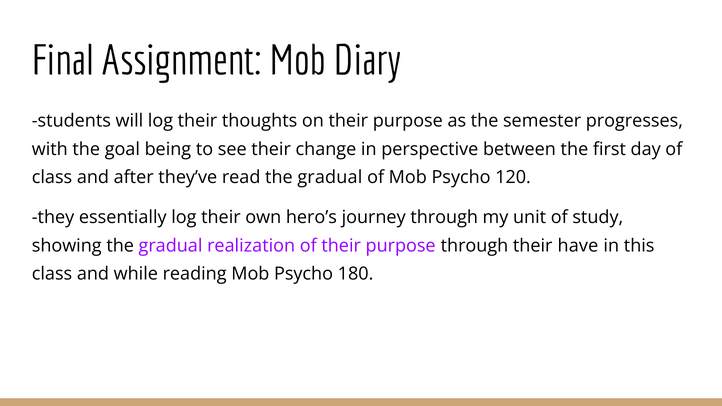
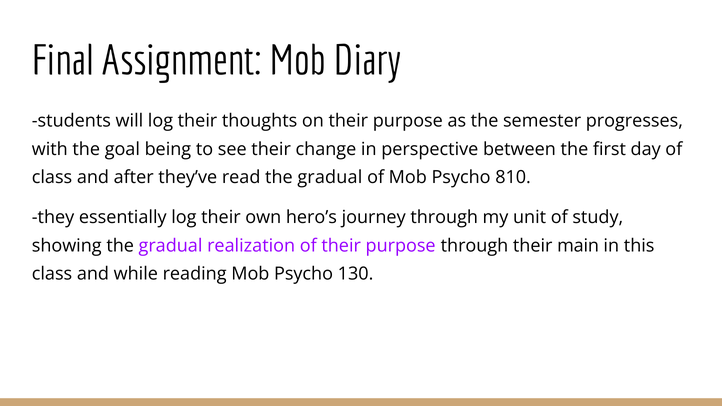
120: 120 -> 810
have: have -> main
180: 180 -> 130
